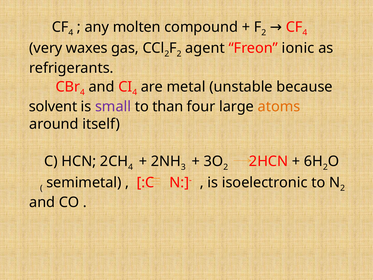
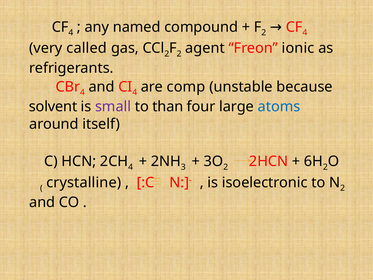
molten: molten -> named
waxes: waxes -> called
metal: metal -> comp
atoms colour: orange -> blue
semimetal: semimetal -> crystalline
